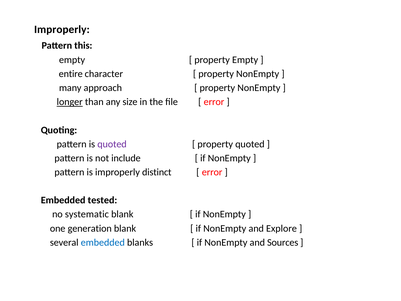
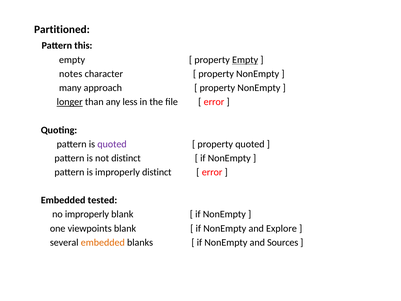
Improperly at (62, 30): Improperly -> Partitioned
Empty at (245, 60) underline: none -> present
entire: entire -> notes
size: size -> less
not include: include -> distinct
no systematic: systematic -> improperly
generation: generation -> viewpoints
embedded at (103, 242) colour: blue -> orange
